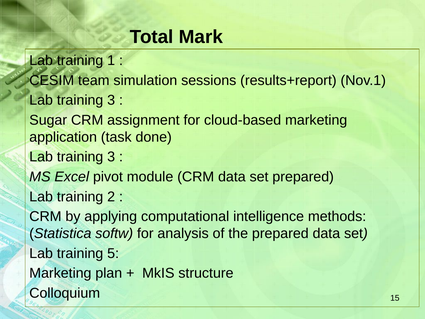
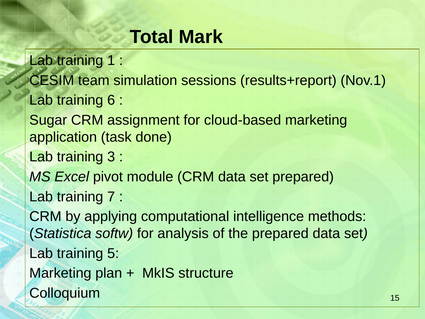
3 at (111, 100): 3 -> 6
2: 2 -> 7
